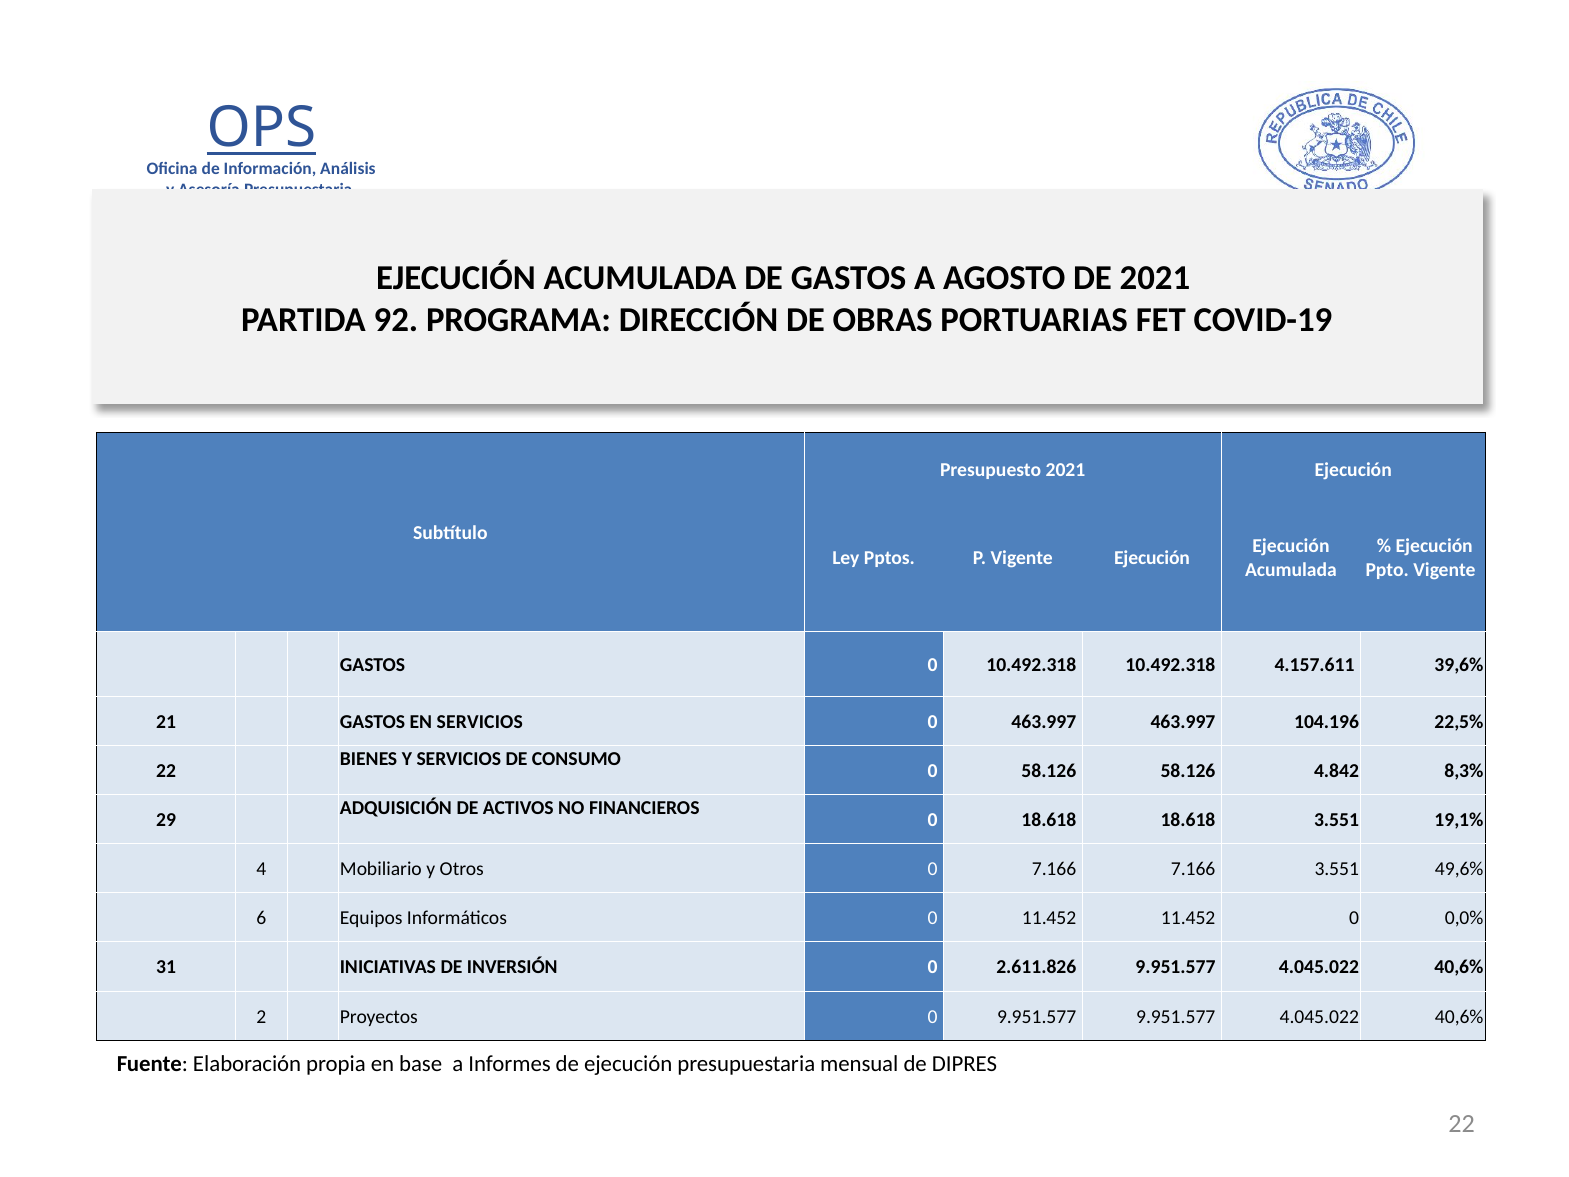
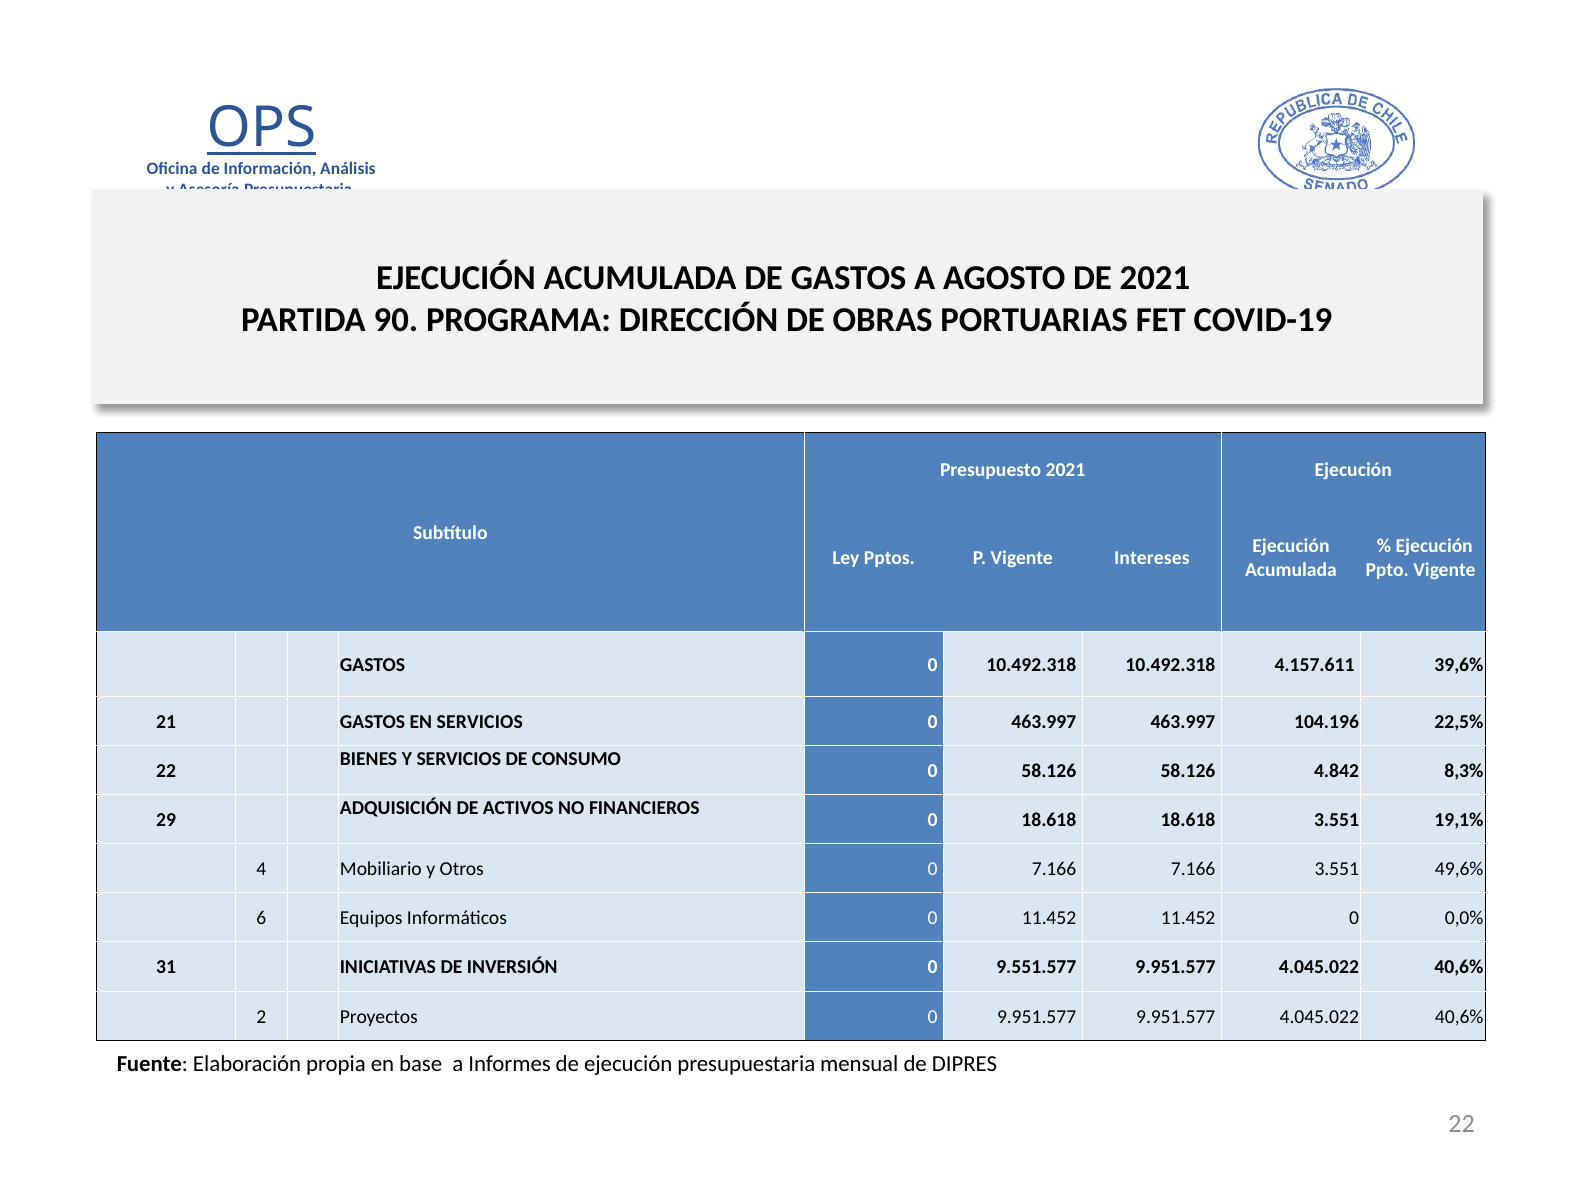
92: 92 -> 90
Vigente Ejecución: Ejecución -> Intereses
2.611.826: 2.611.826 -> 9.551.577
